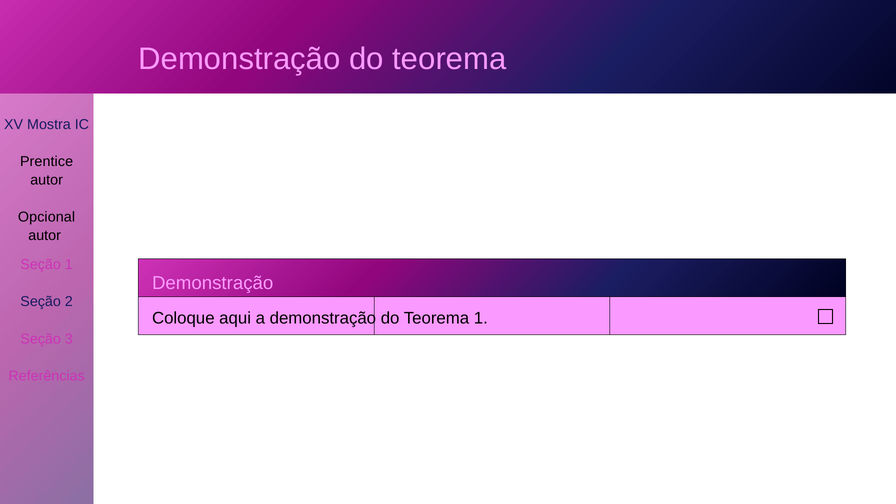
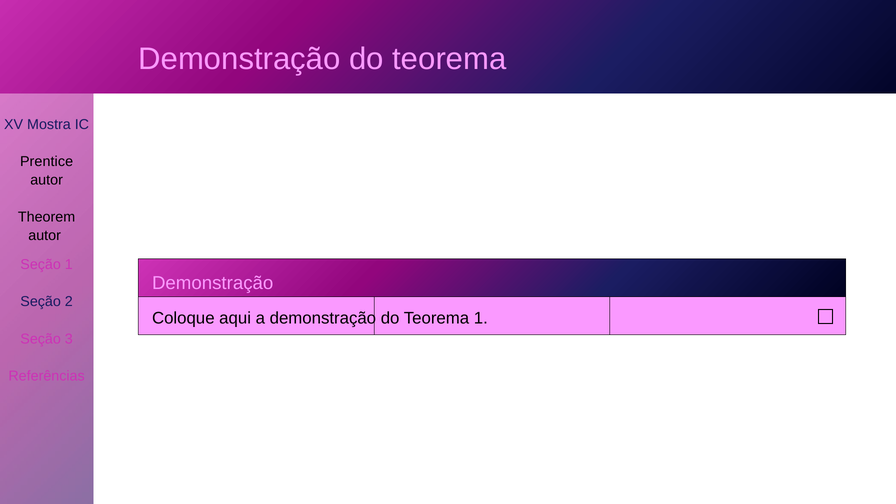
Opcional: Opcional -> Theorem
